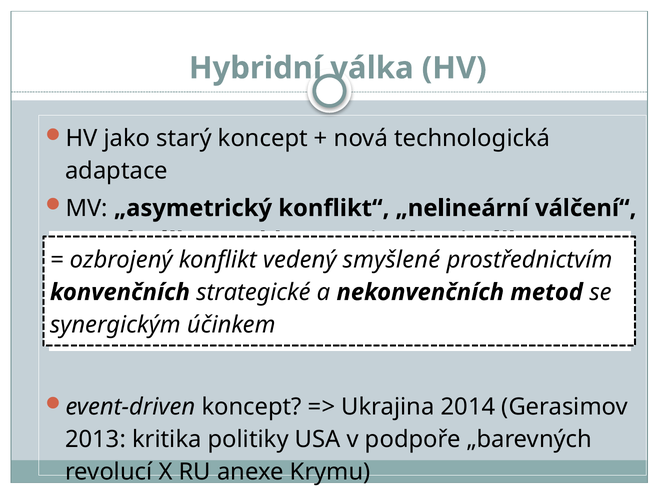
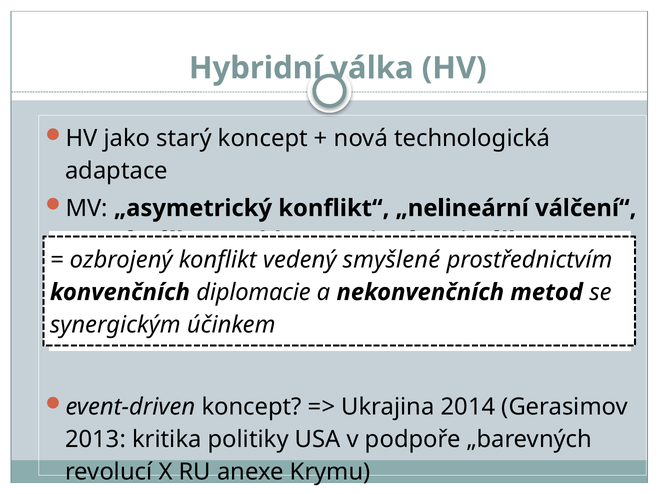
strategické: strategické -> diplomacie
